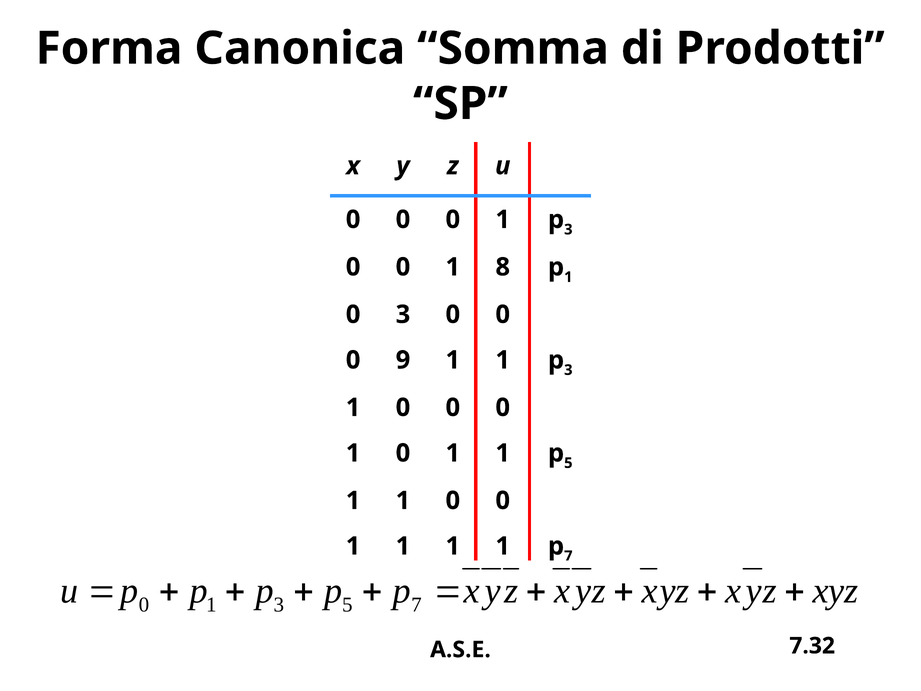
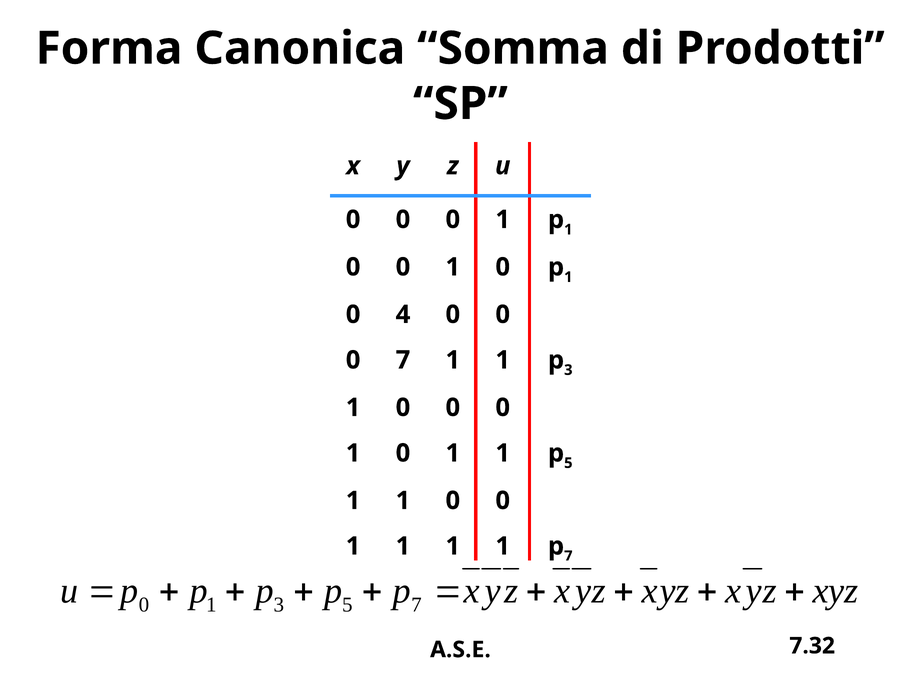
3 at (568, 229): 3 -> 1
8 at (503, 267): 8 -> 0
0 3: 3 -> 4
0 9: 9 -> 7
